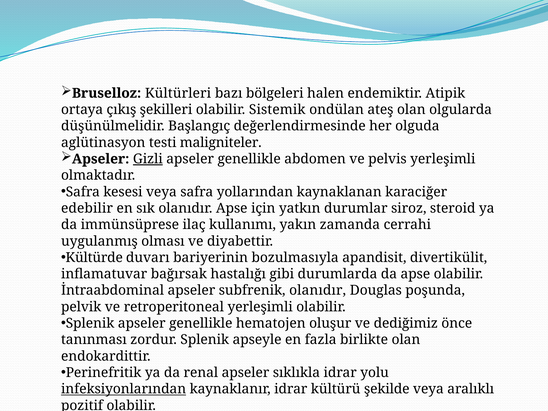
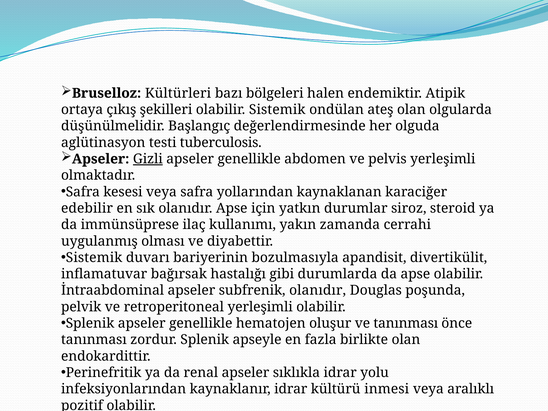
maligniteler: maligniteler -> tuberculosis
Kültürde at (94, 258): Kültürde -> Sistemik
ve dediğimiz: dediğimiz -> tanınması
infeksiyonlarından underline: present -> none
şekilde: şekilde -> inmesi
